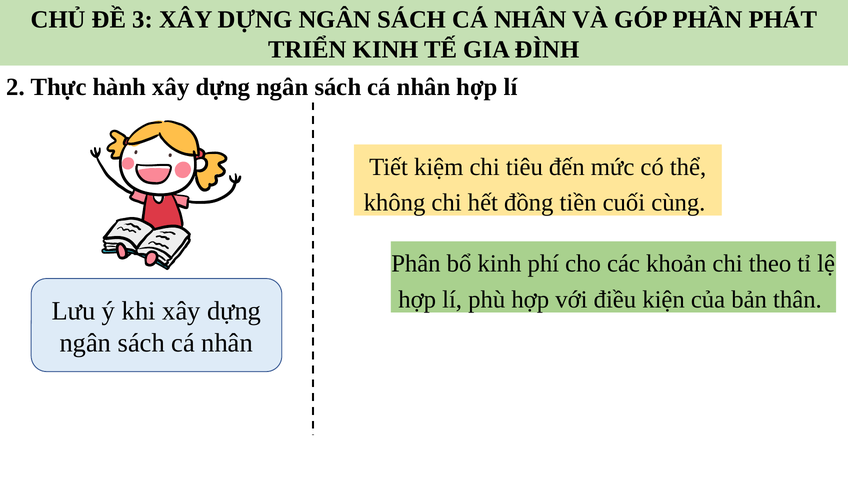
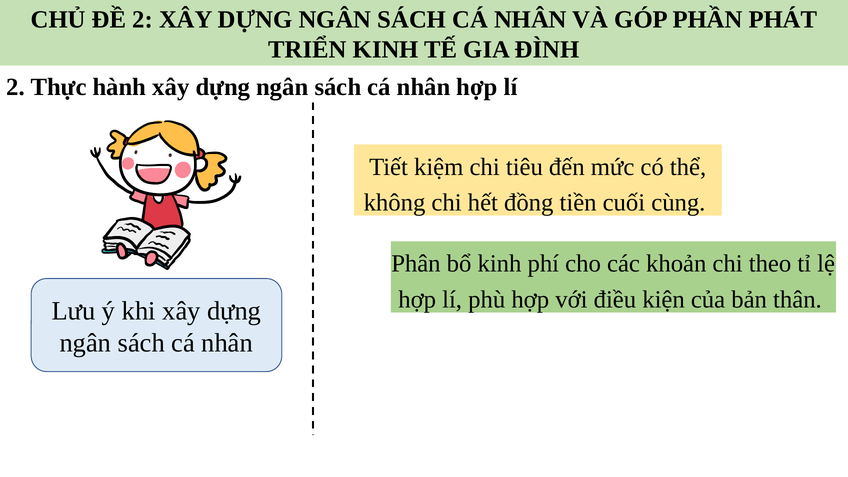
ĐỀ 3: 3 -> 2
